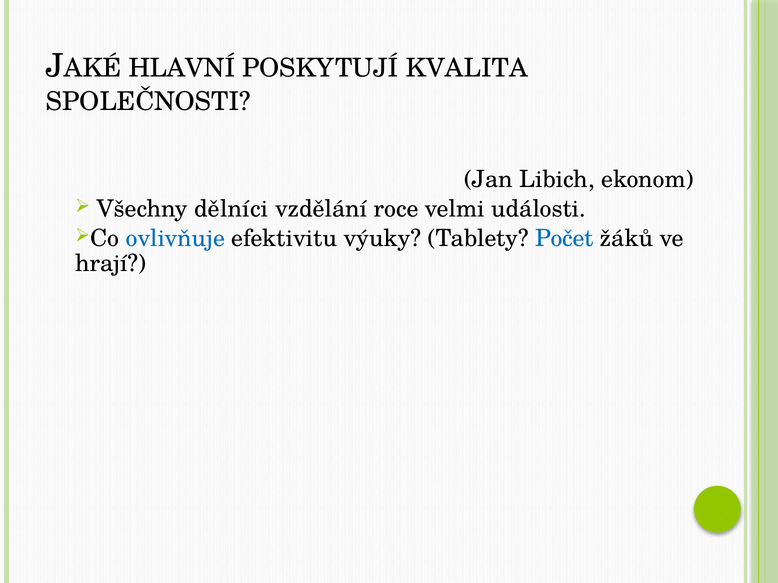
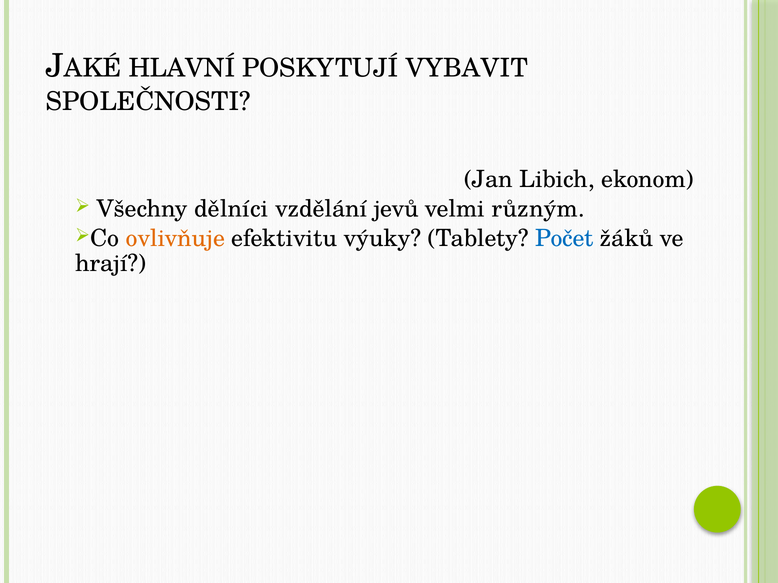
KVALITA: KVALITA -> VYBAVIT
roce: roce -> jevů
události: události -> různým
ovlivňuje colour: blue -> orange
